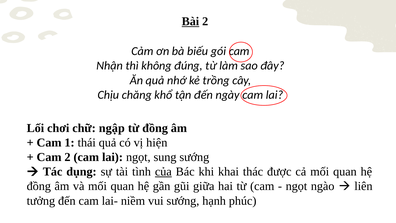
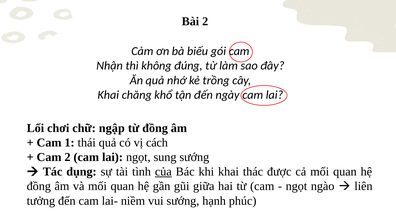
Bài underline: present -> none
Chịu at (108, 95): Chịu -> Khai
hiện: hiện -> cách
